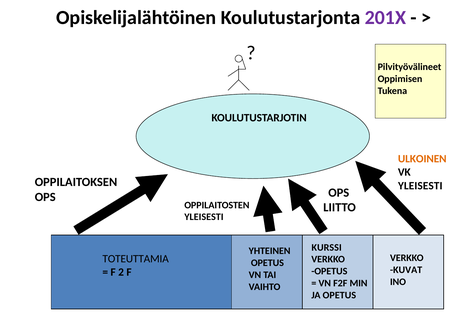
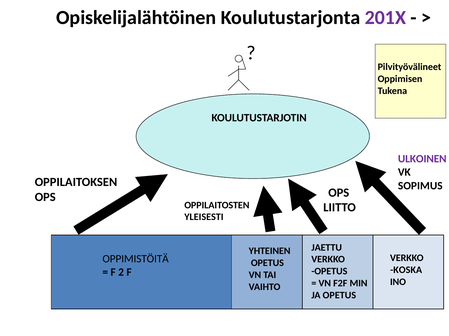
ULKOINEN colour: orange -> purple
YLEISESTI at (420, 186): YLEISESTI -> SOPIMUS
KURSSI: KURSSI -> JAETTU
TOTEUTTAMIA: TOTEUTTAMIA -> OPPIMISTÖITÄ
KUVAT: KUVAT -> KOSKA
